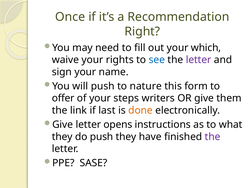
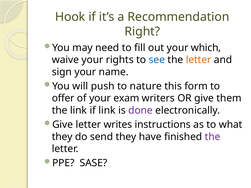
Once: Once -> Hook
letter at (199, 60) colour: purple -> orange
steps: steps -> exam
if last: last -> link
done colour: orange -> purple
opens: opens -> writes
do push: push -> send
